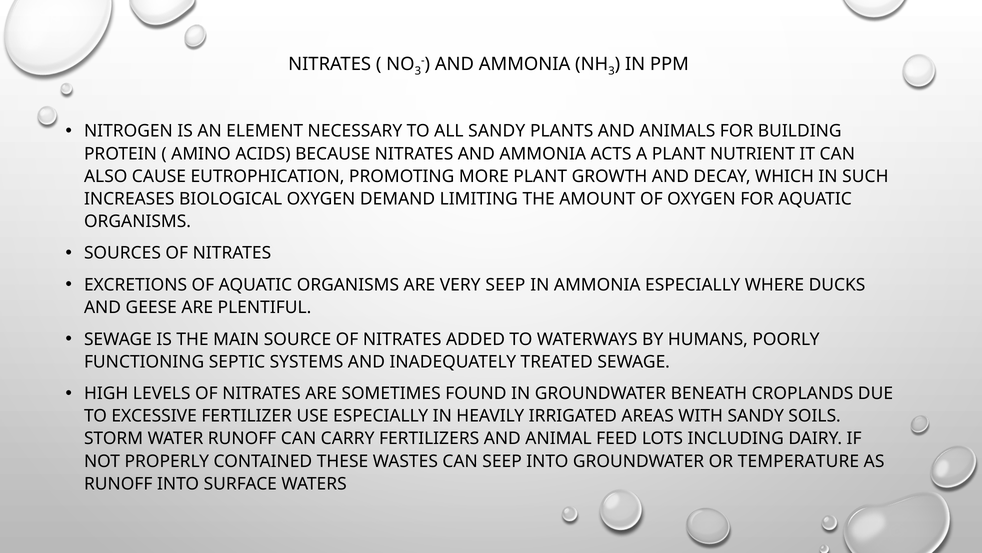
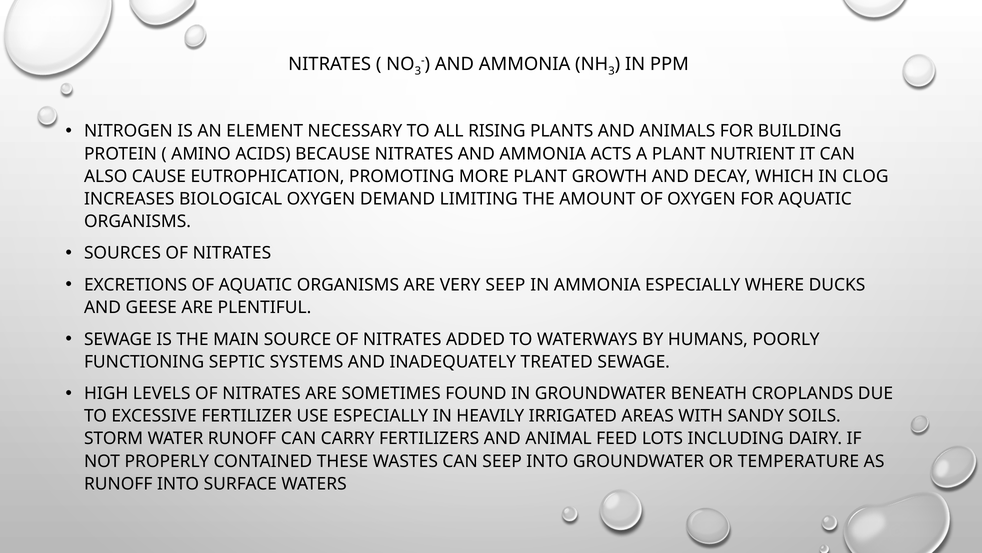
ALL SANDY: SANDY -> RISING
SUCH: SUCH -> CLOG
